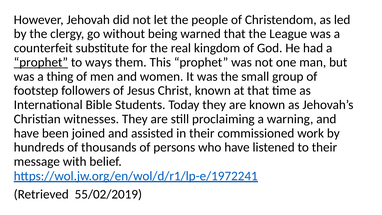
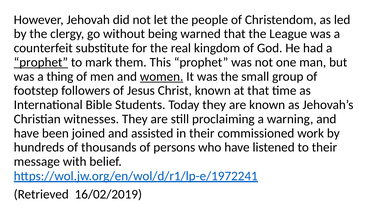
ways: ways -> mark
women underline: none -> present
55/02/2019: 55/02/2019 -> 16/02/2019
